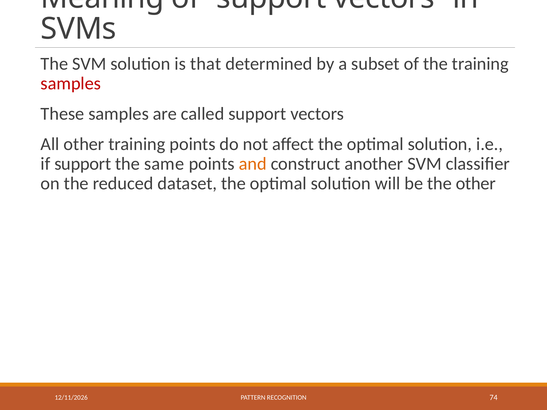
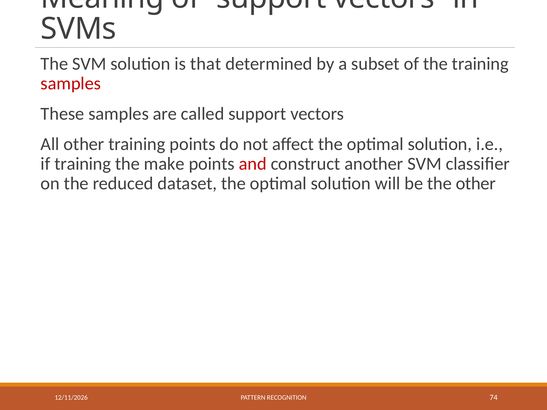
if support: support -> training
same: same -> make
and colour: orange -> red
